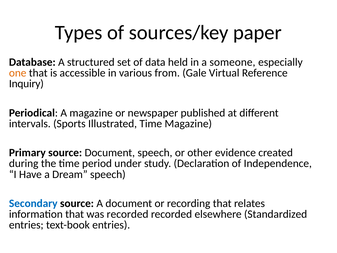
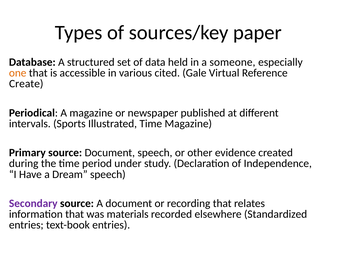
from: from -> cited
Inquiry: Inquiry -> Create
Secondary colour: blue -> purple
was recorded: recorded -> materials
